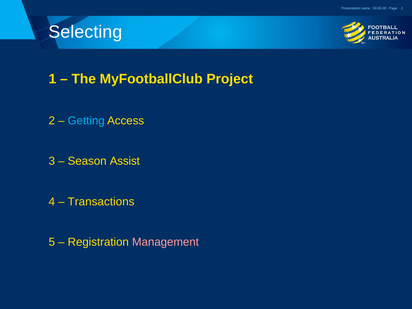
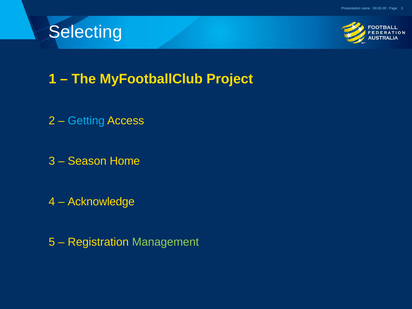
Assist: Assist -> Home
Transactions: Transactions -> Acknowledge
Management colour: pink -> light green
